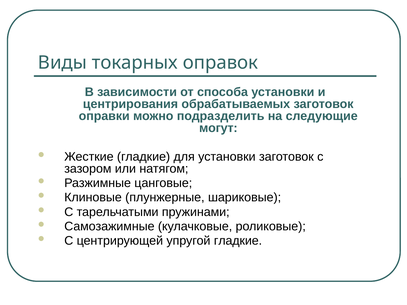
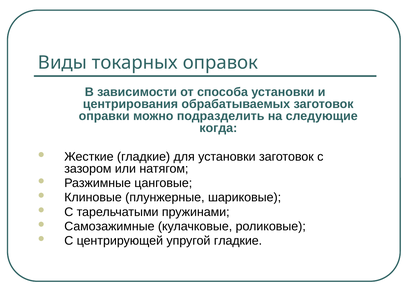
могут: могут -> когда
